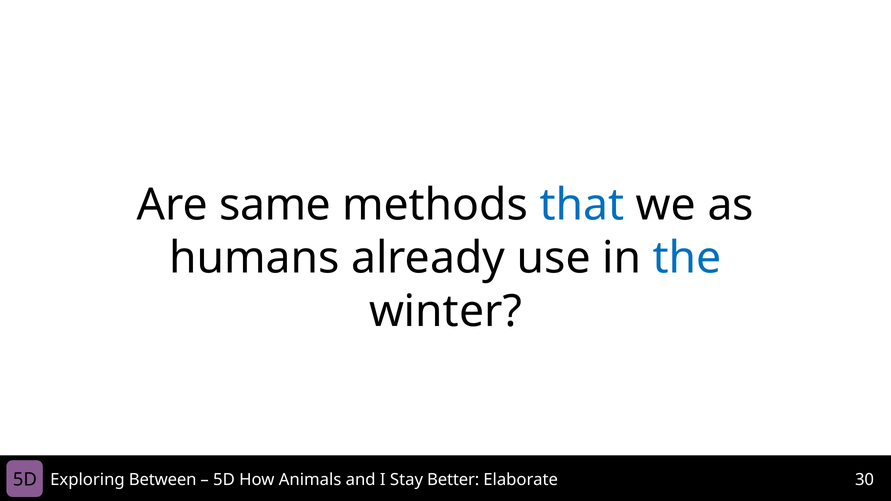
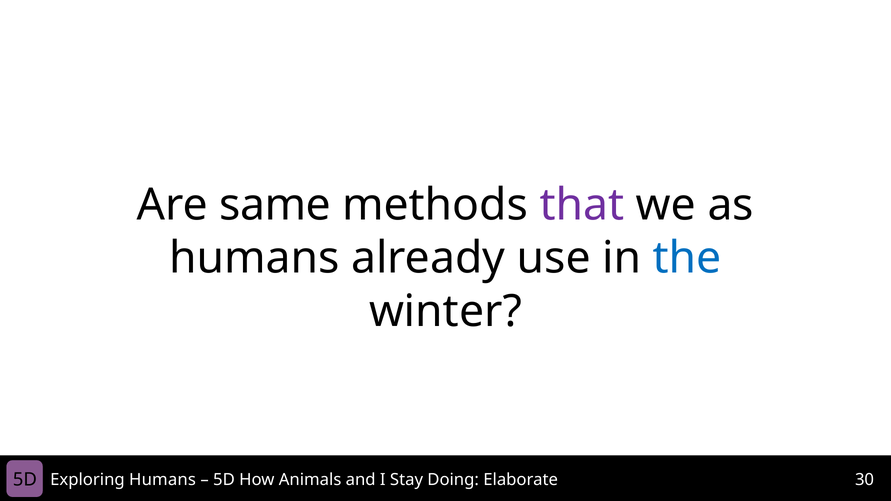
that colour: blue -> purple
Exploring Between: Between -> Humans
Better: Better -> Doing
